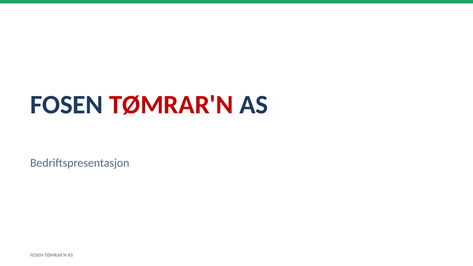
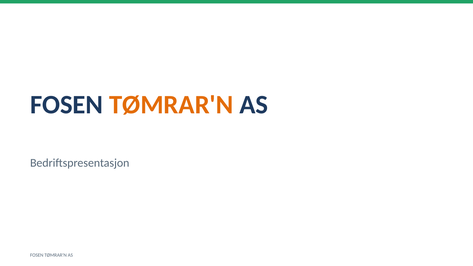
TØMRAR'N at (171, 105) colour: red -> orange
